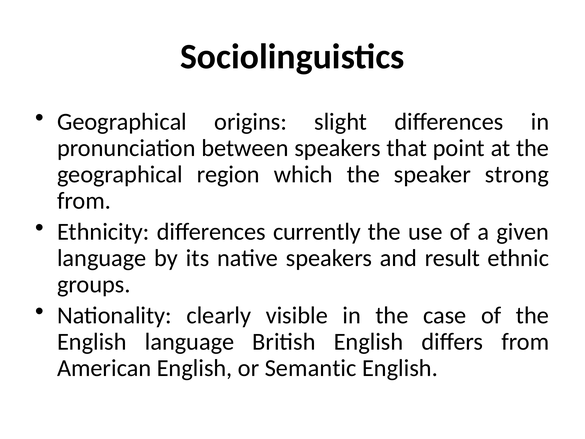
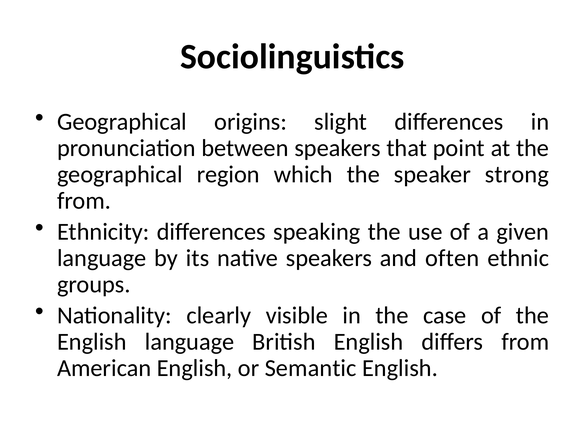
currently: currently -> speaking
result: result -> often
